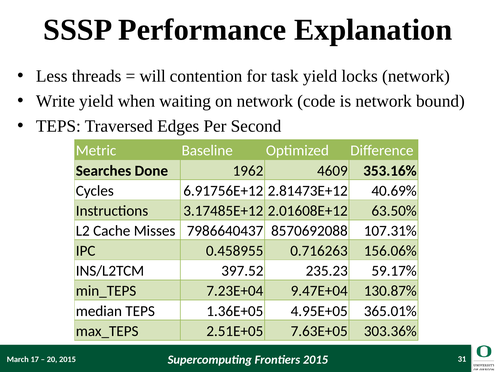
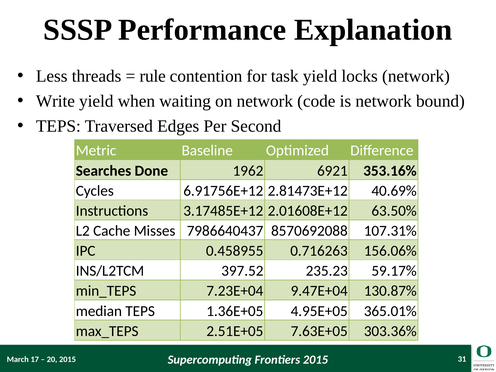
will: will -> rule
4609: 4609 -> 6921
